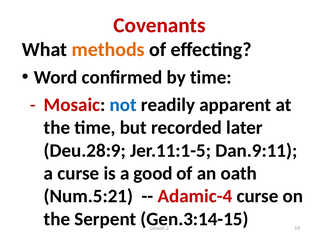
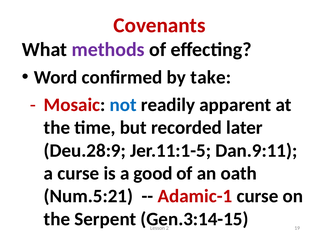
methods colour: orange -> purple
by time: time -> take
Adamic-4: Adamic-4 -> Adamic-1
